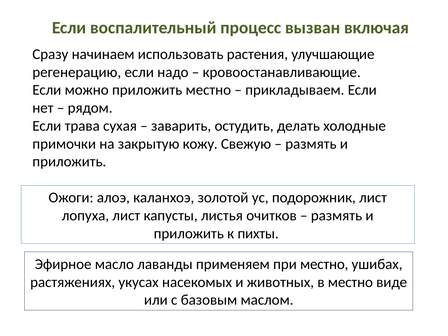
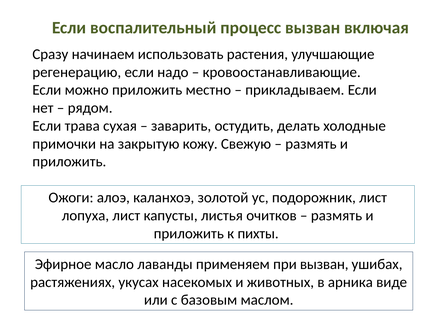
при местно: местно -> вызван
в местно: местно -> арника
